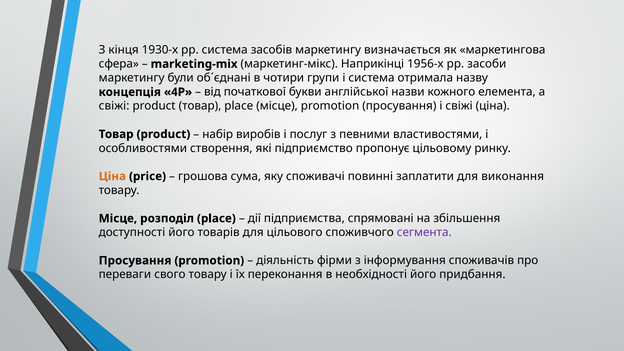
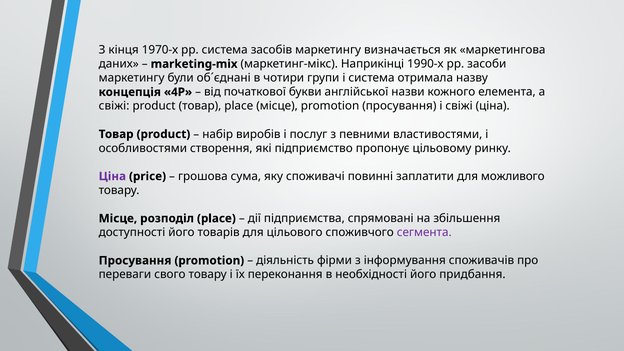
1930-х: 1930-х -> 1970-х
сфера: сфера -> даних
1956-х: 1956-х -> 1990-х
Ціна at (112, 176) colour: orange -> purple
виконання: виконання -> можливого
